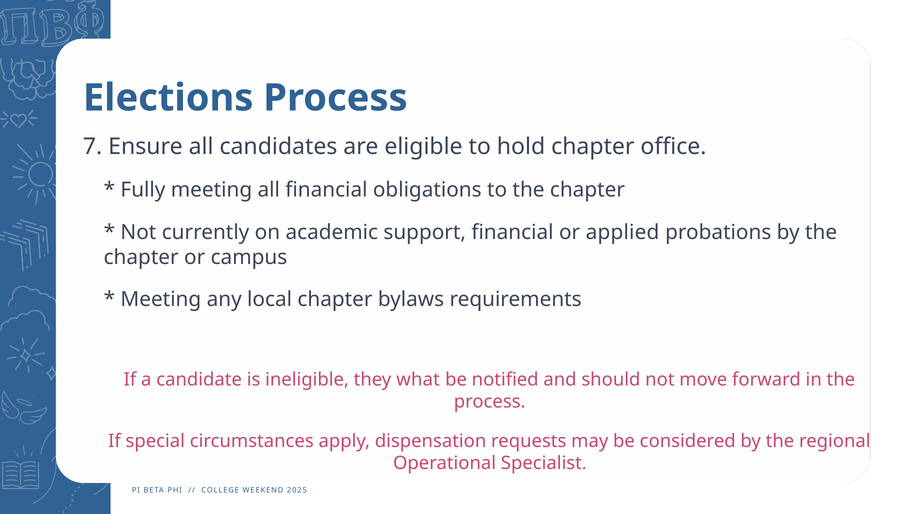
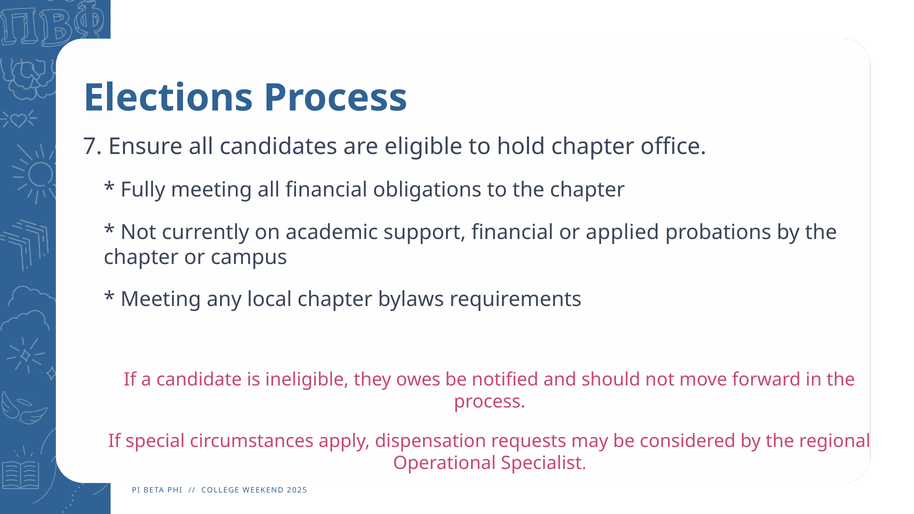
what: what -> owes
